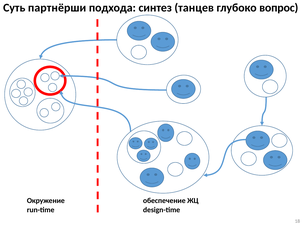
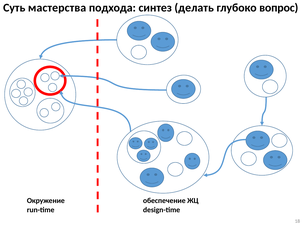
партнёрши: партнёрши -> мастерства
танцев: танцев -> делать
